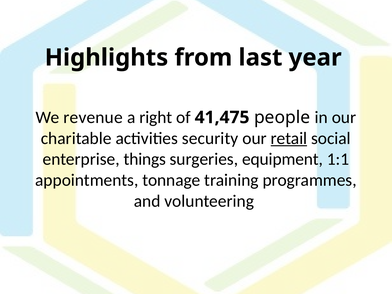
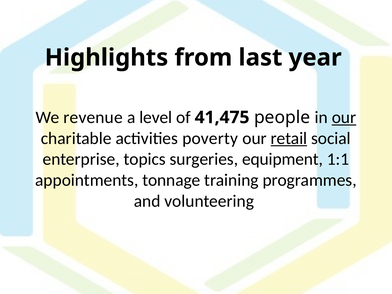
right: right -> level
our at (344, 117) underline: none -> present
security: security -> poverty
things: things -> topics
